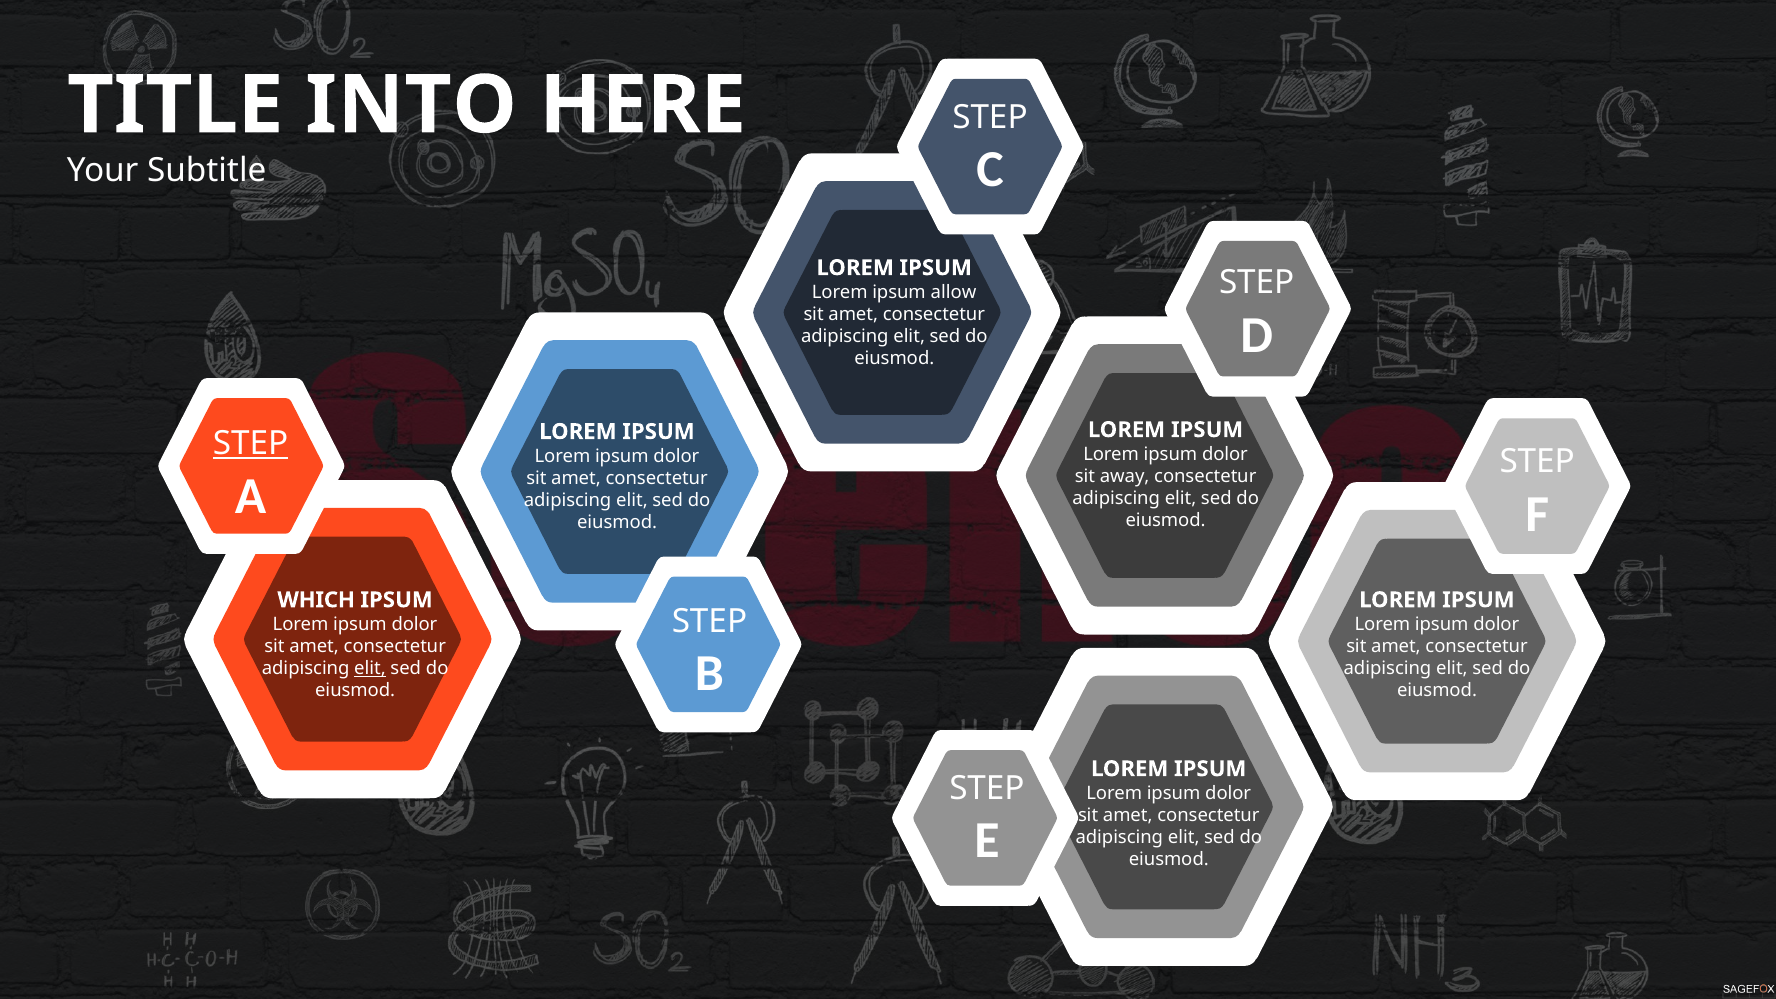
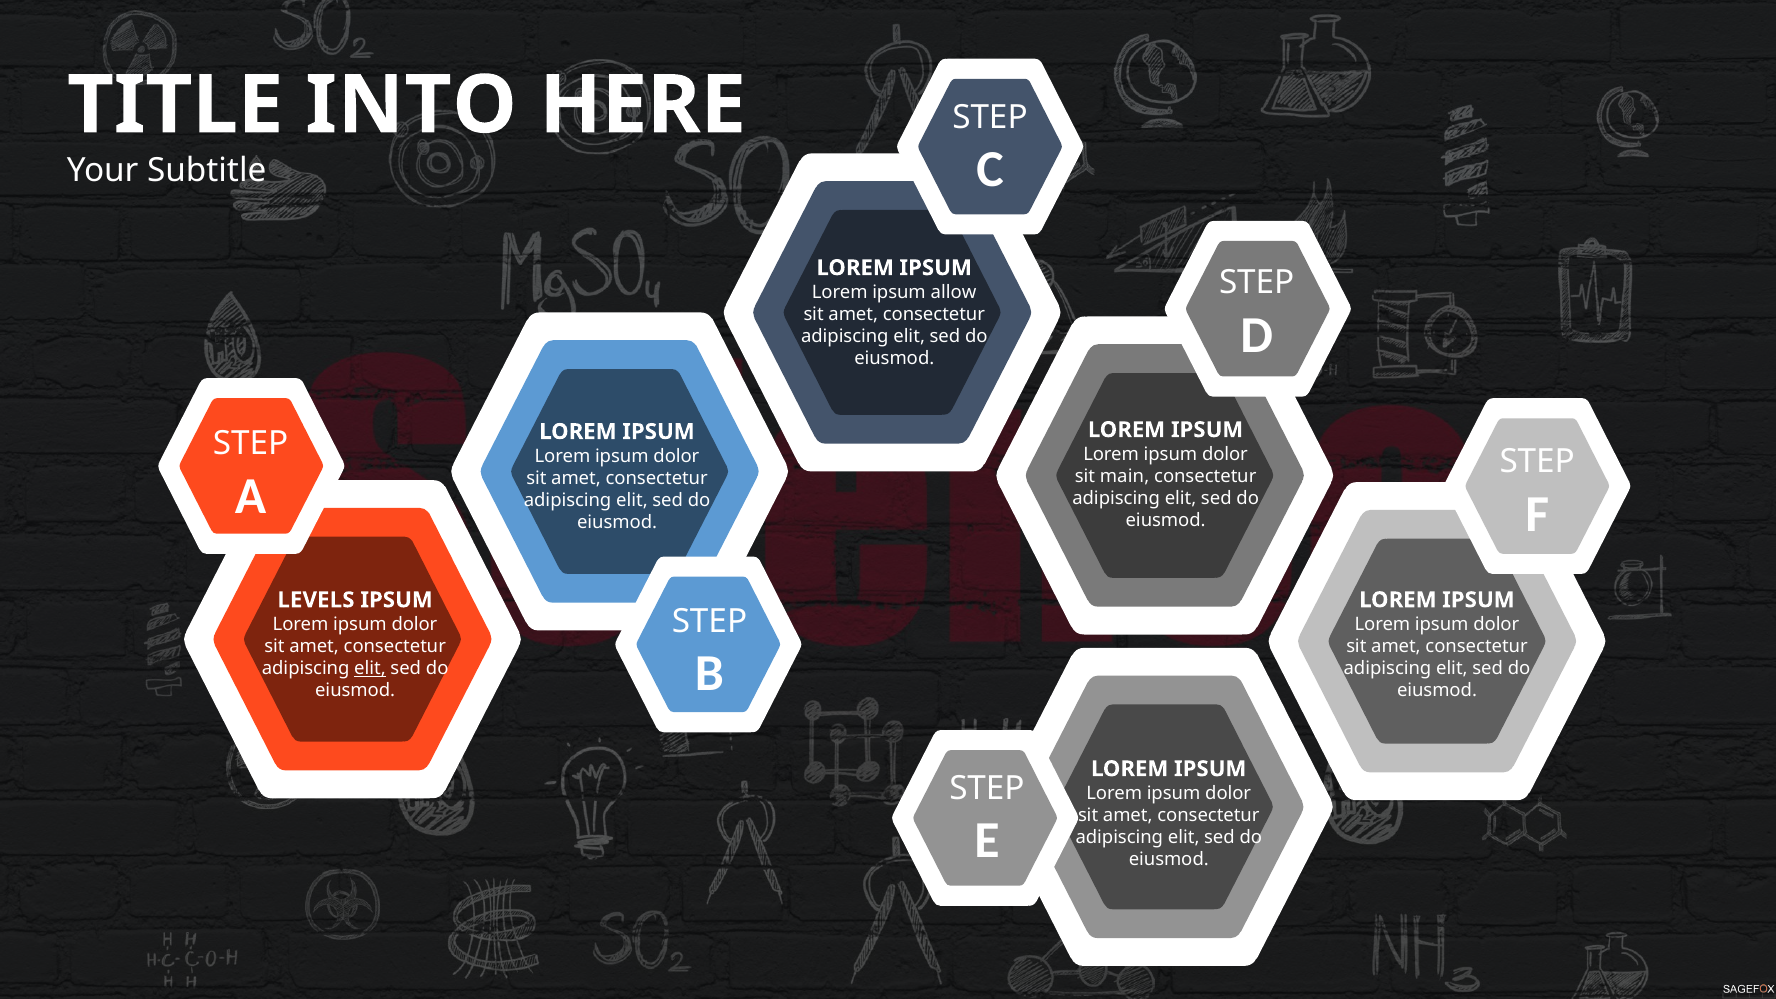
STEP at (251, 444) underline: present -> none
away: away -> main
WHICH: WHICH -> LEVELS
